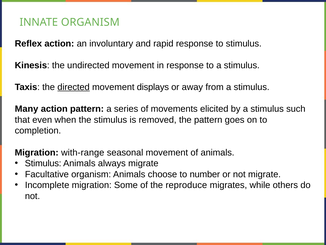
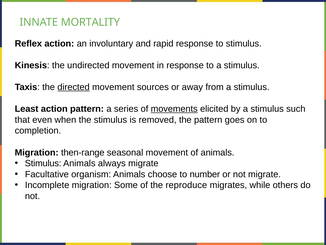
INNATE ORGANISM: ORGANISM -> MORTALITY
displays: displays -> sources
Many: Many -> Least
movements underline: none -> present
with-range: with-range -> then-range
